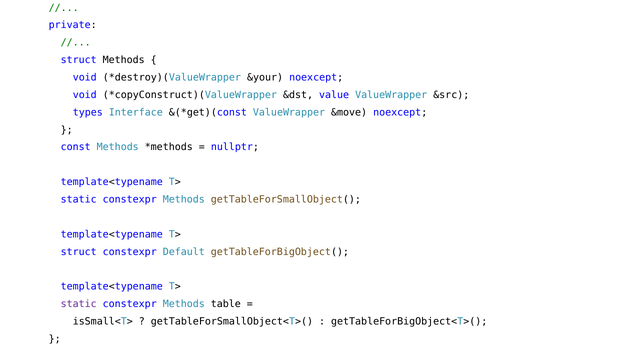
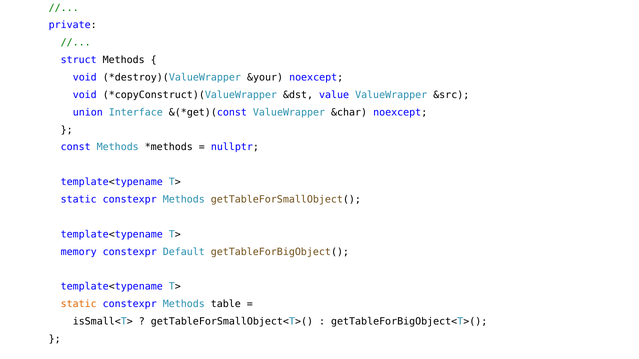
types: types -> union
&move: &move -> &char
struct at (79, 252): struct -> memory
static at (79, 304) colour: purple -> orange
